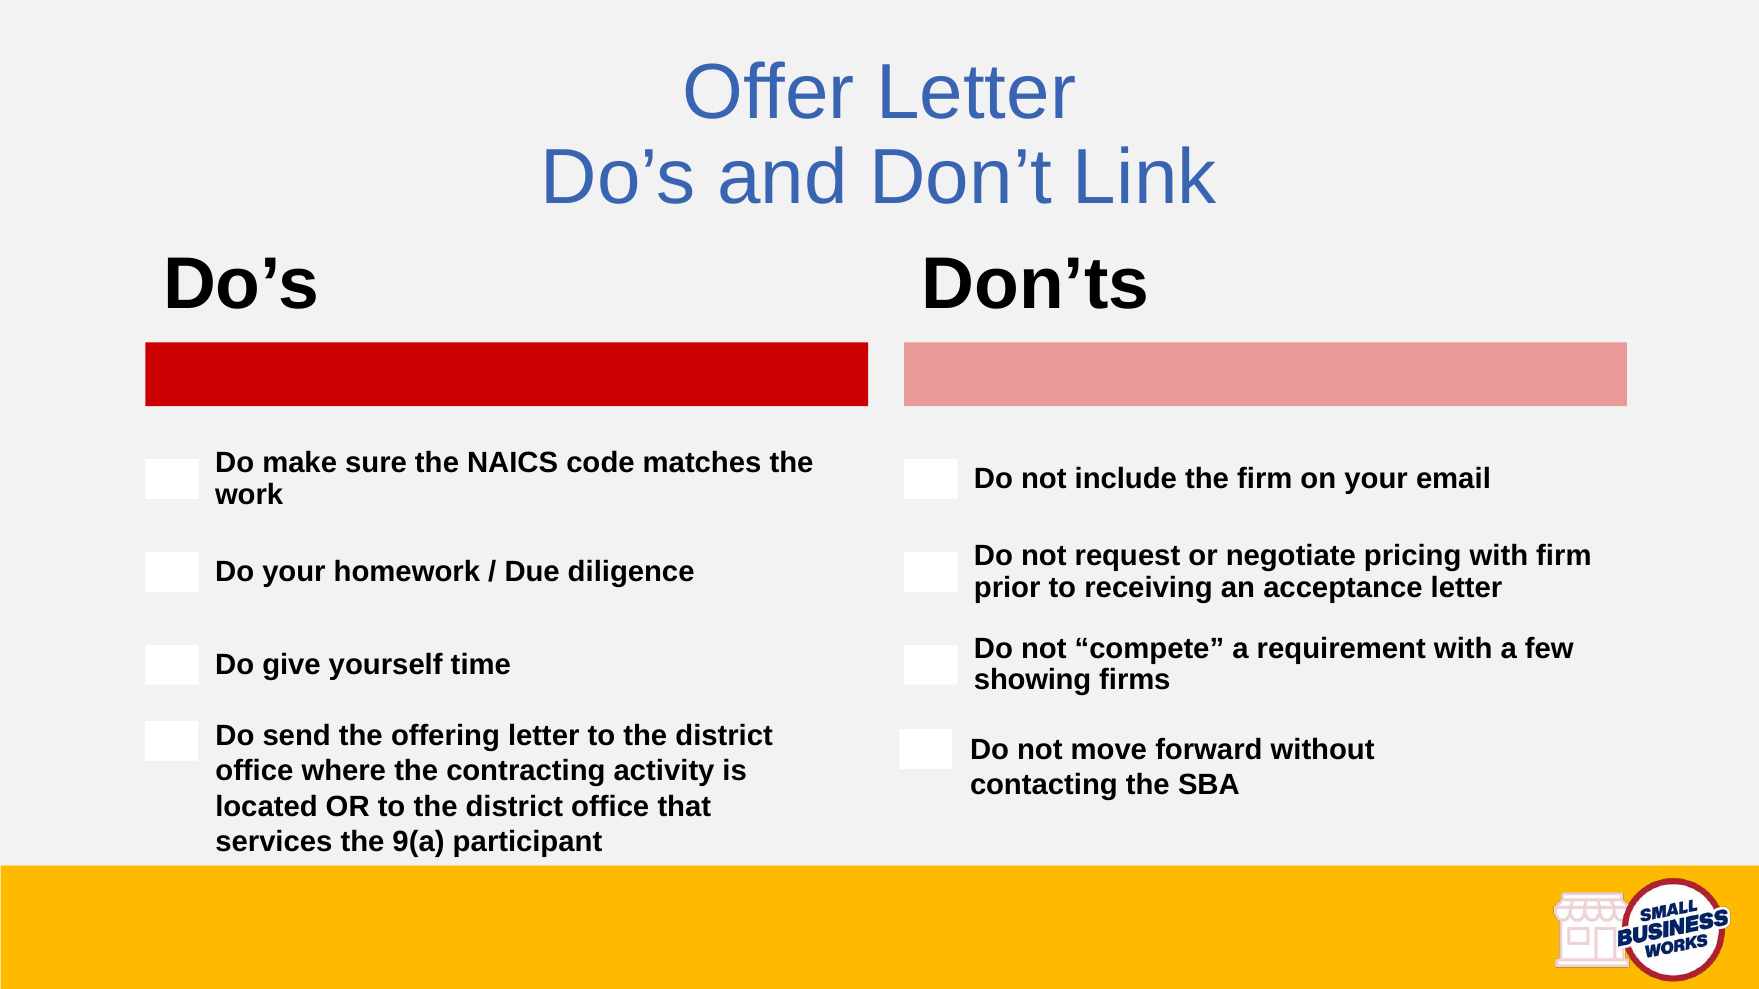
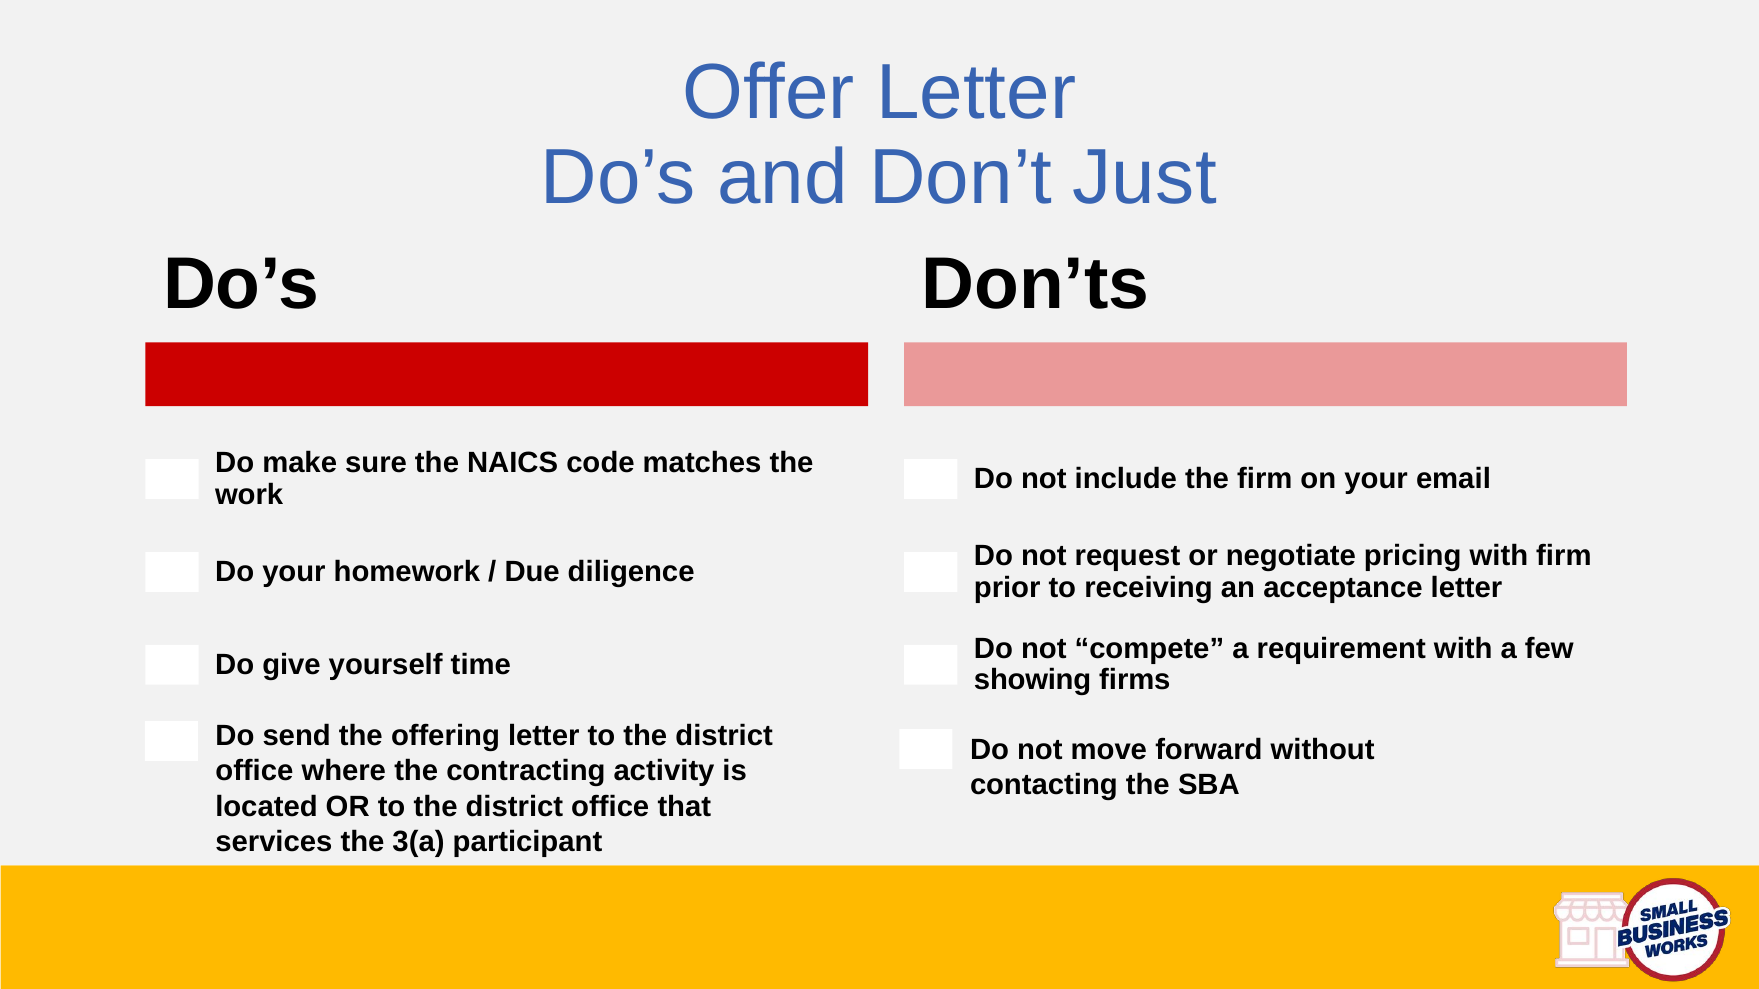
Link: Link -> Just
9(a: 9(a -> 3(a
